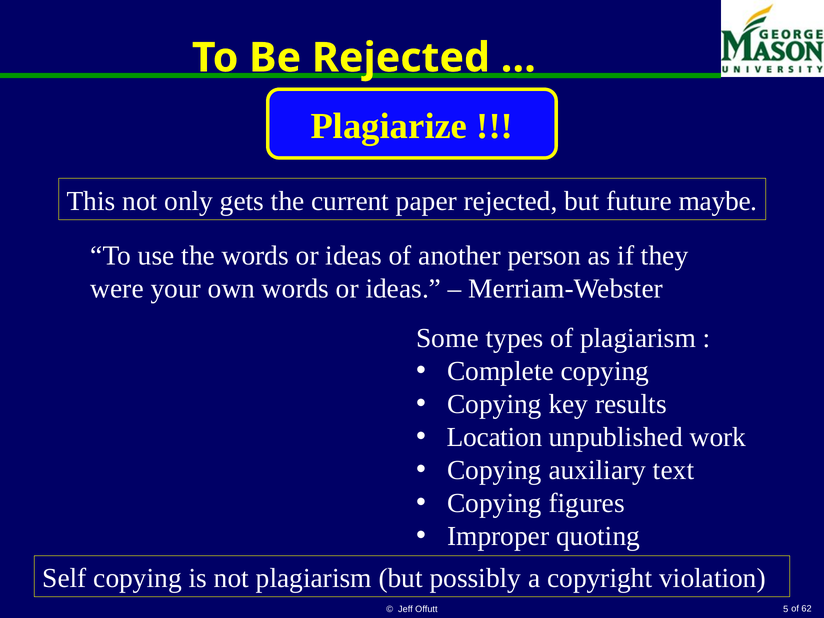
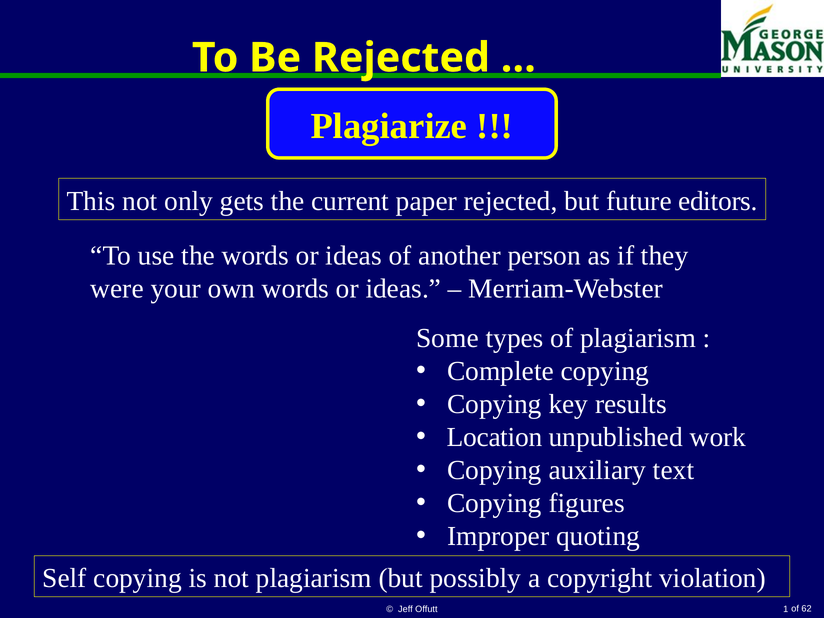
maybe: maybe -> editors
5: 5 -> 1
